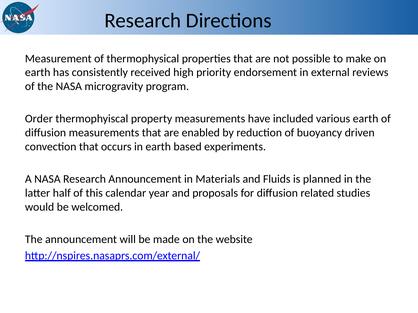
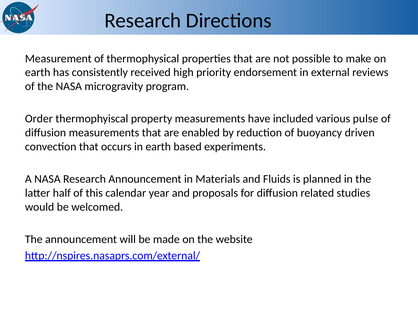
various earth: earth -> pulse
